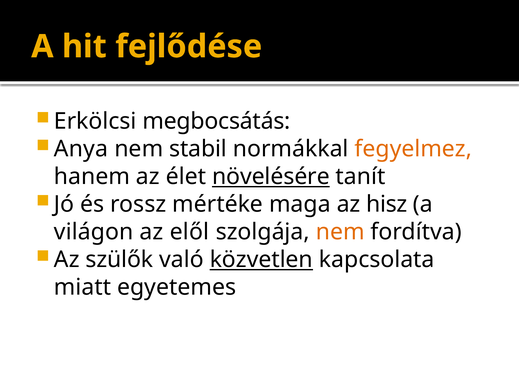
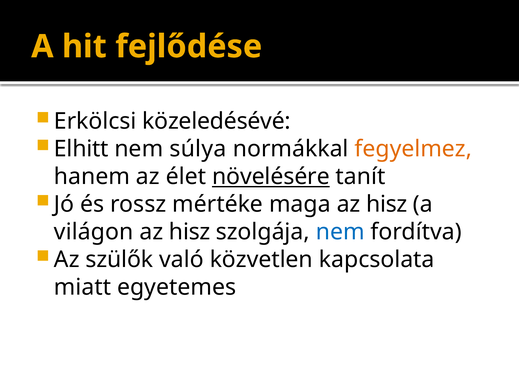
megbocsátás: megbocsátás -> közeledésévé
Anya: Anya -> Elhitt
stabil: stabil -> súlya
elől at (189, 232): elől -> hisz
nem at (340, 232) colour: orange -> blue
közvetlen underline: present -> none
